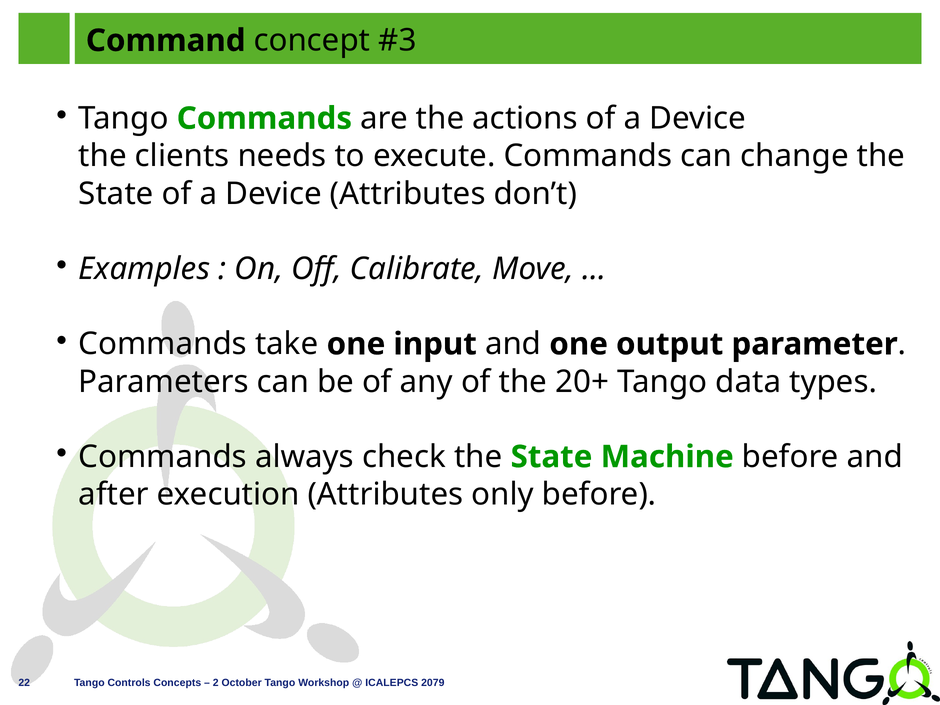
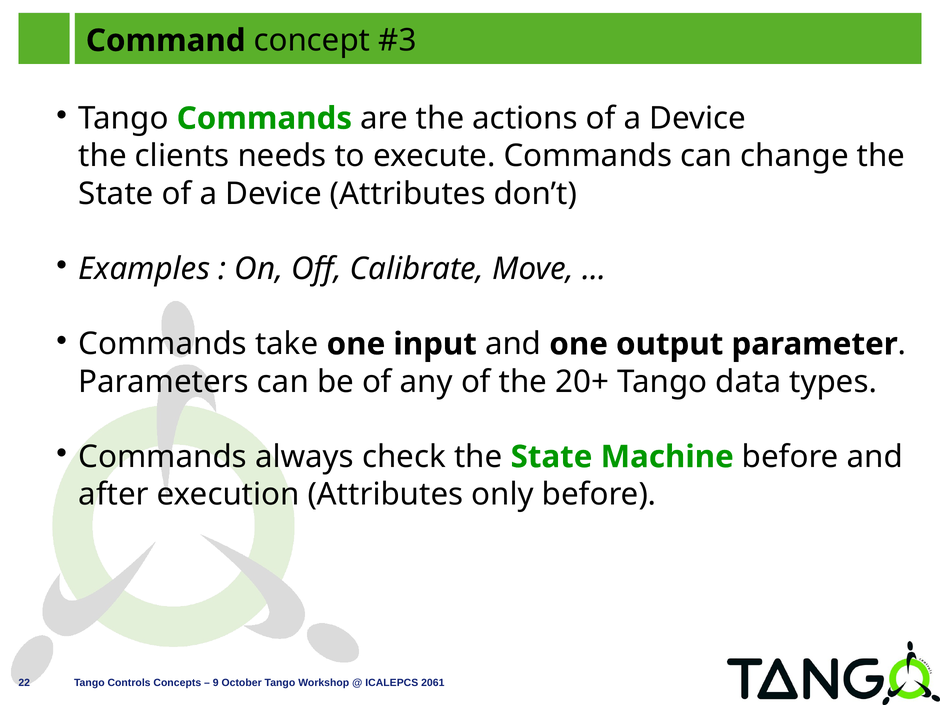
2: 2 -> 9
2079: 2079 -> 2061
